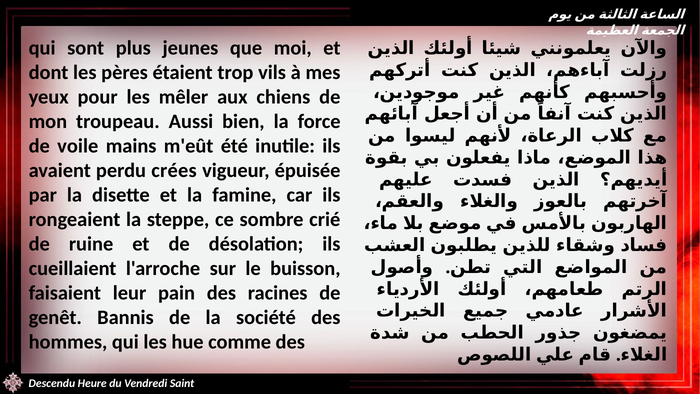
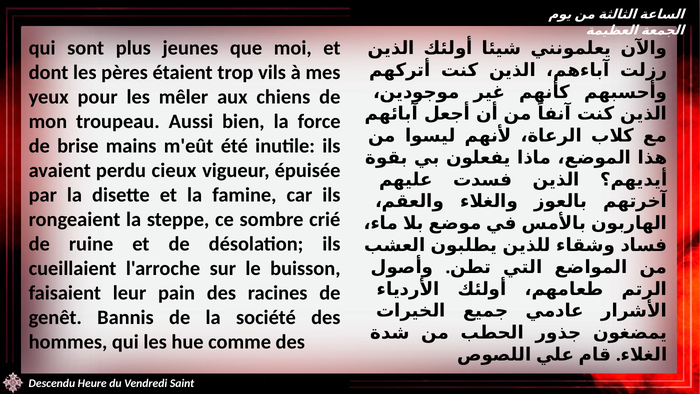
voile: voile -> brise
crées: crées -> cieux
